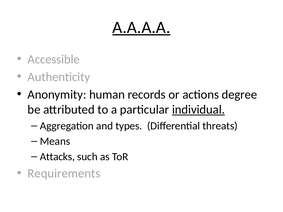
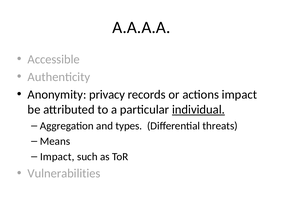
A.A.A.A underline: present -> none
human: human -> privacy
actions degree: degree -> impact
Attacks at (57, 157): Attacks -> Impact
Requirements: Requirements -> Vulnerabilities
